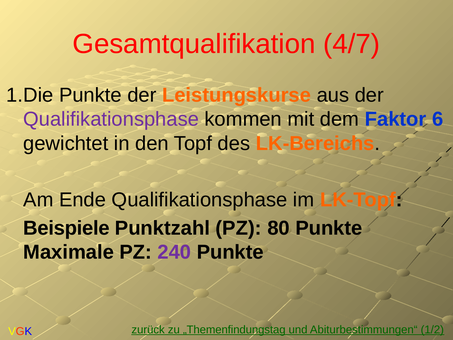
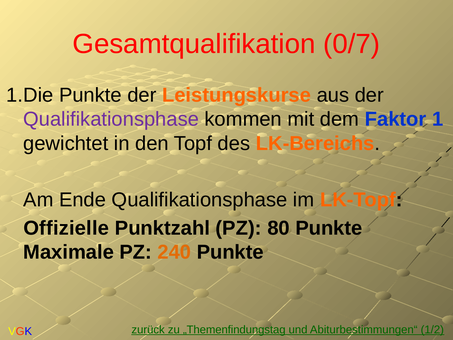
4/7: 4/7 -> 0/7
6: 6 -> 1
Beispiele: Beispiele -> Offizielle
240 colour: purple -> orange
